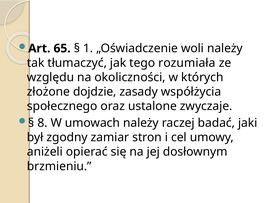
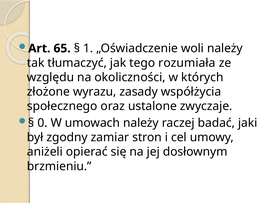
dojdzie: dojdzie -> wyrazu
8: 8 -> 0
